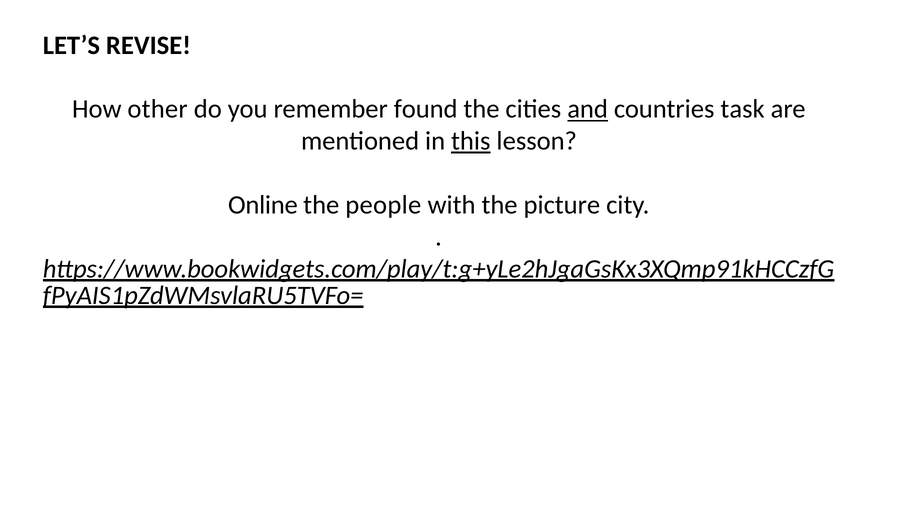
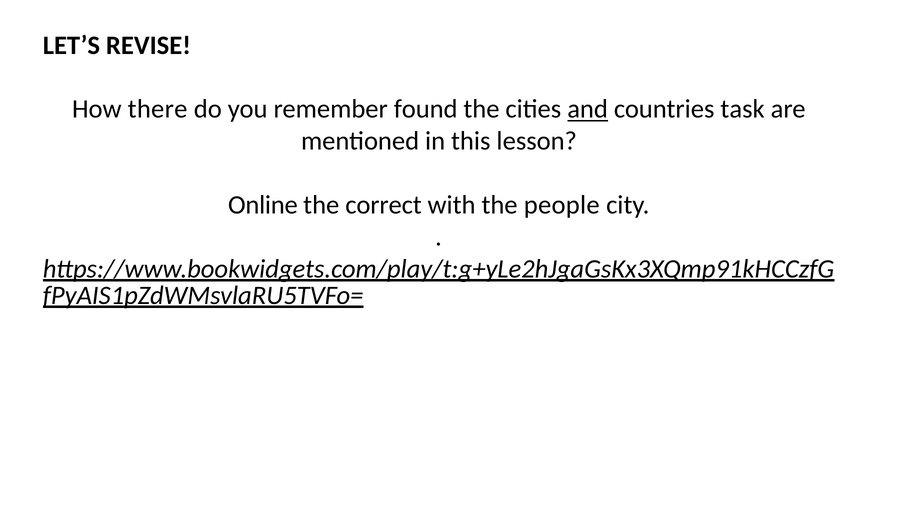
other: other -> there
this underline: present -> none
people: people -> correct
picture: picture -> people
